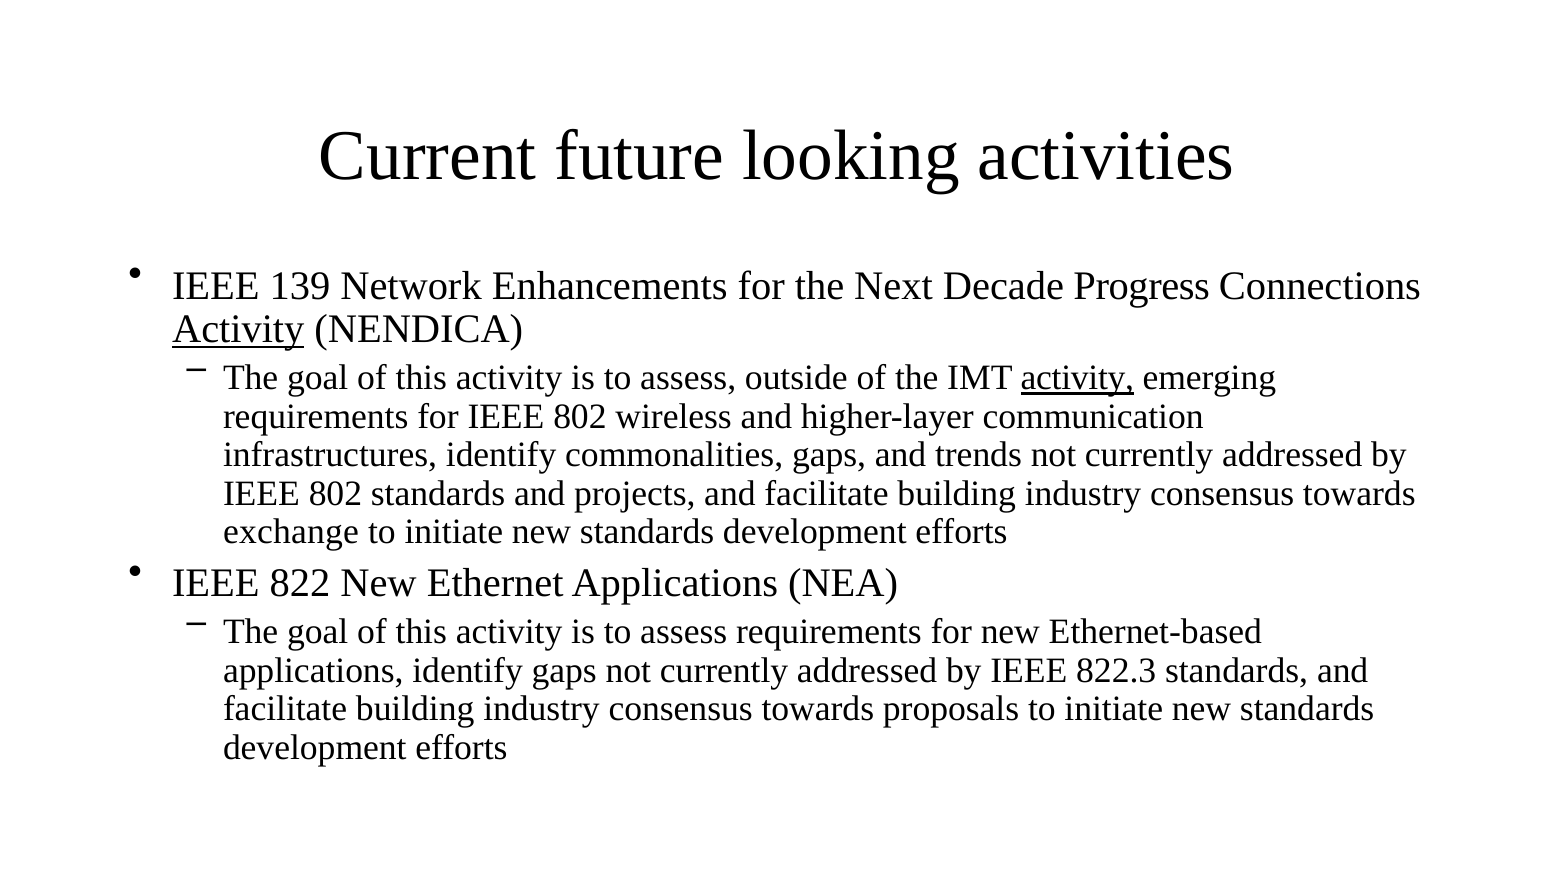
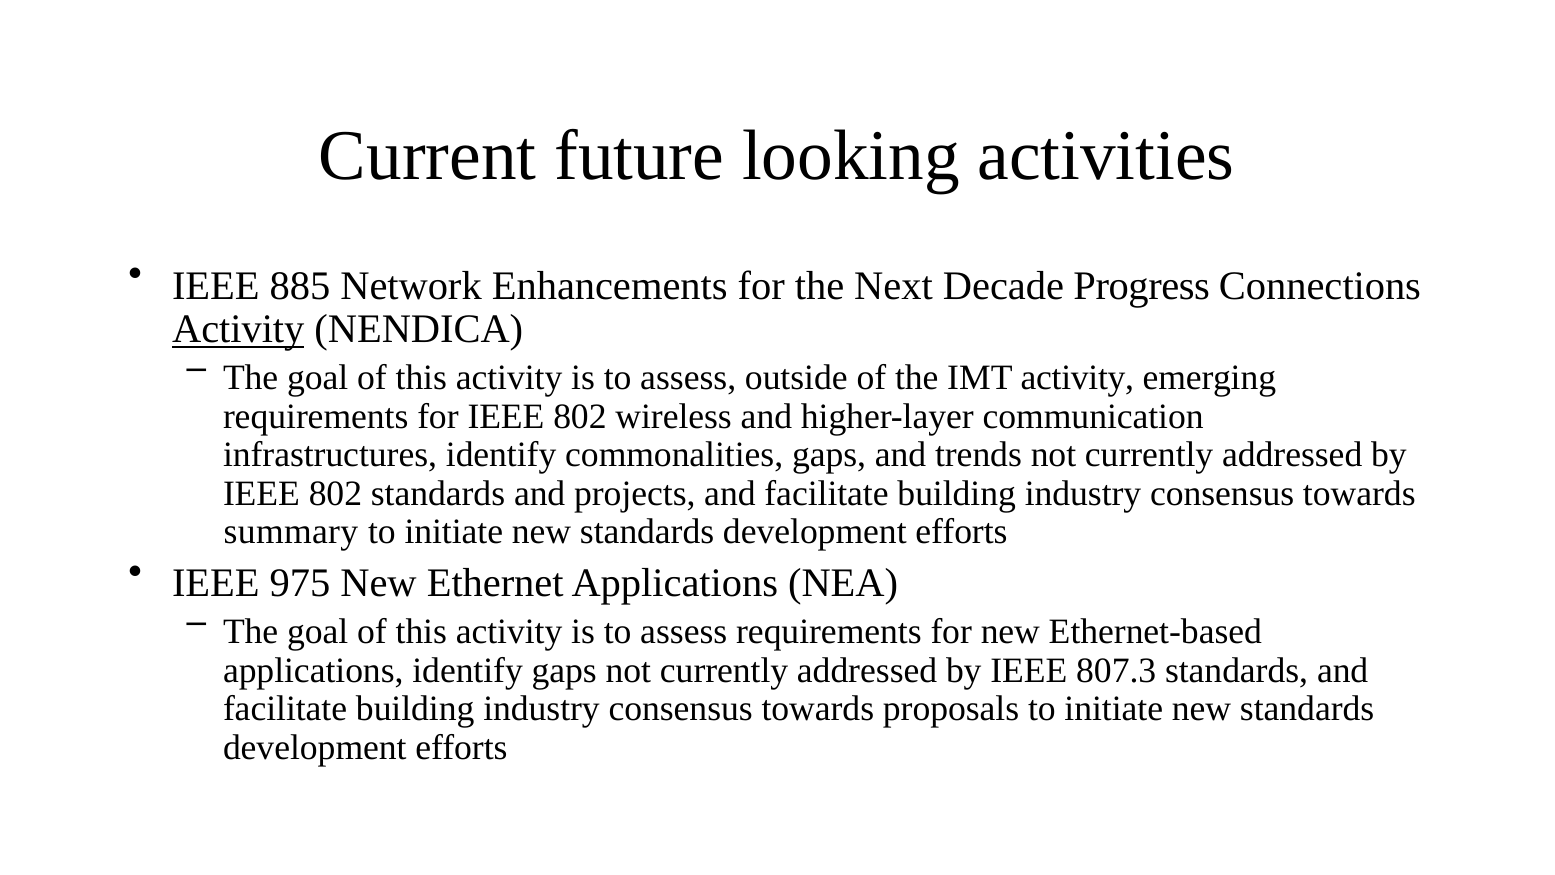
139: 139 -> 885
activity at (1077, 378) underline: present -> none
exchange: exchange -> summary
822: 822 -> 975
822.3: 822.3 -> 807.3
